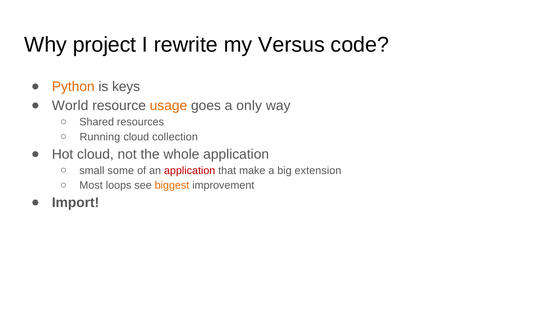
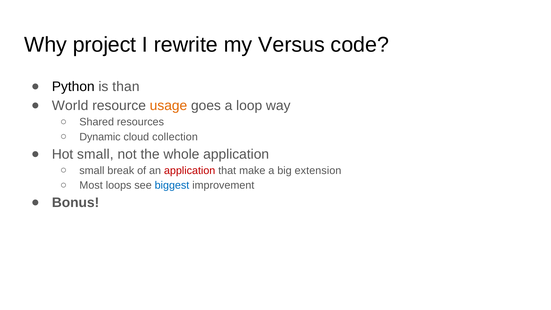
Python colour: orange -> black
keys: keys -> than
only: only -> loop
Running: Running -> Dynamic
Hot cloud: cloud -> small
some: some -> break
biggest colour: orange -> blue
Import: Import -> Bonus
